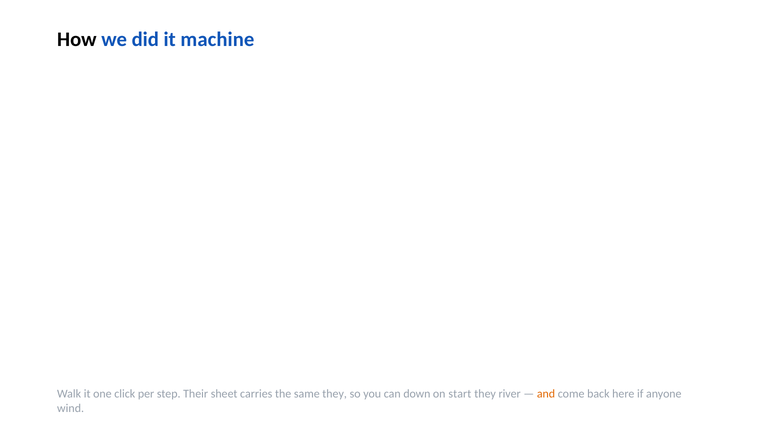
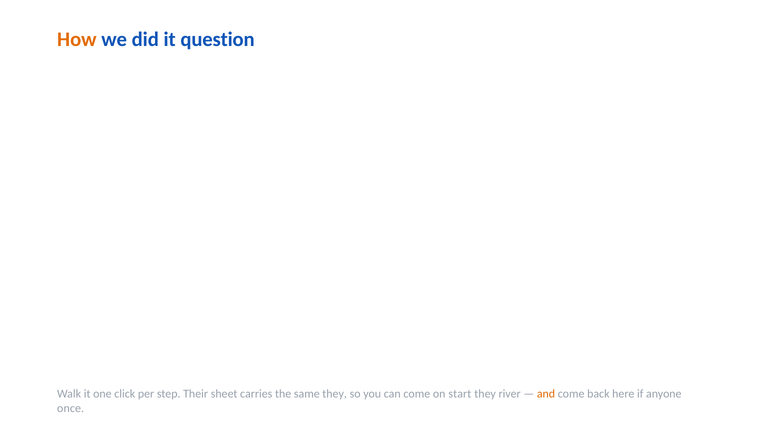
How colour: black -> orange
machine: machine -> question
can down: down -> come
wind: wind -> once
